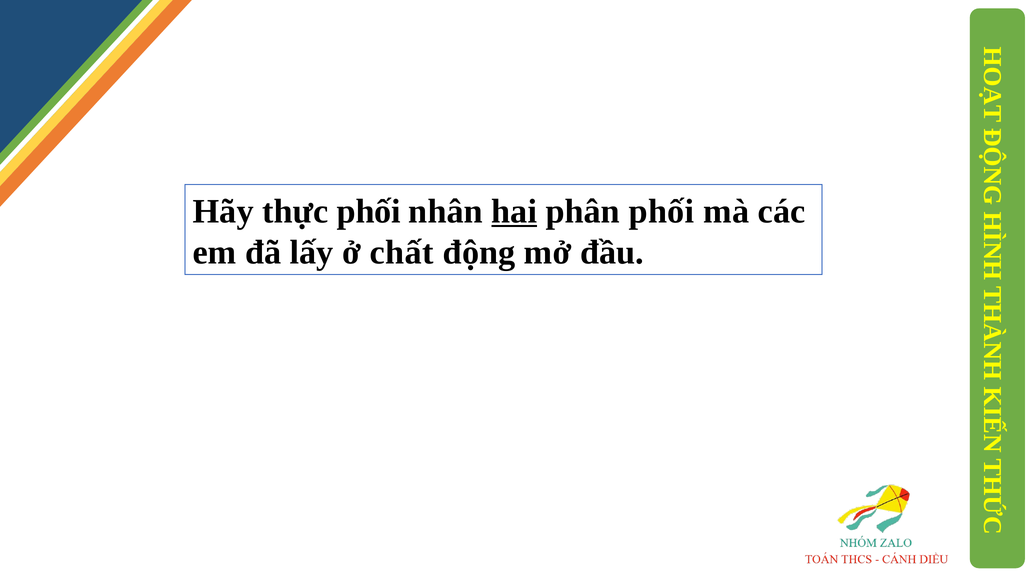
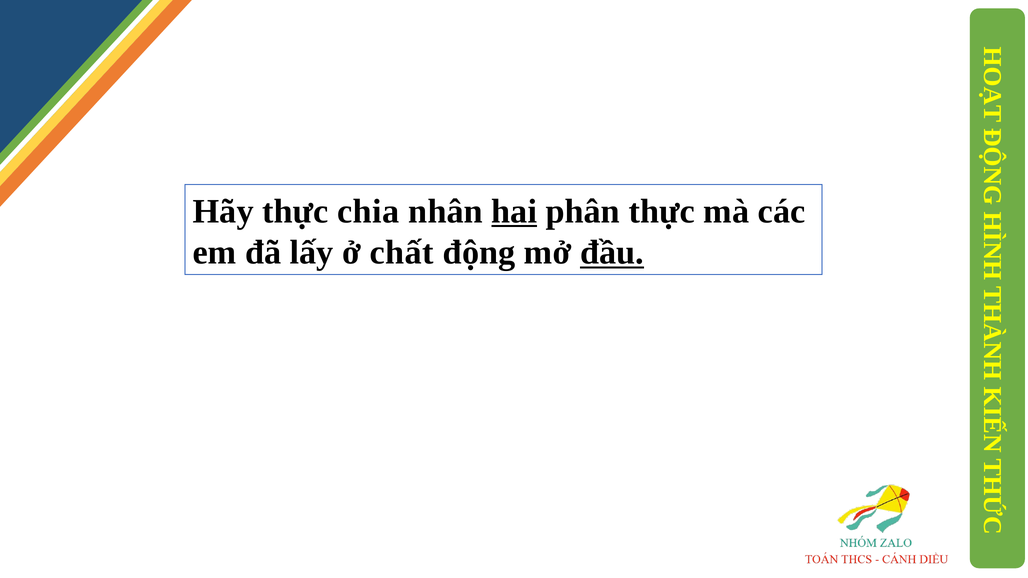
thực phối: phối -> chia
phân phối: phối -> thực
đầu underline: none -> present
